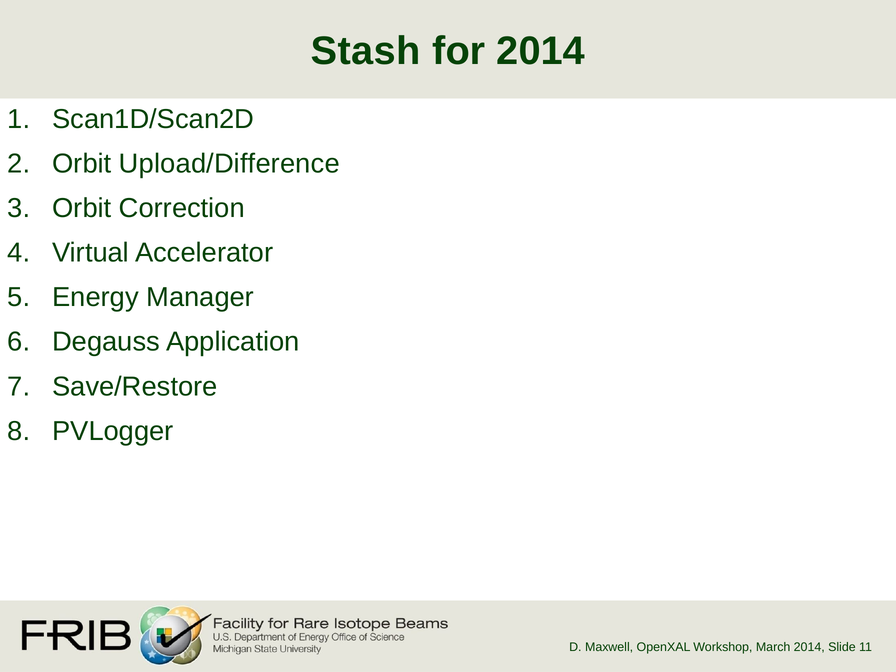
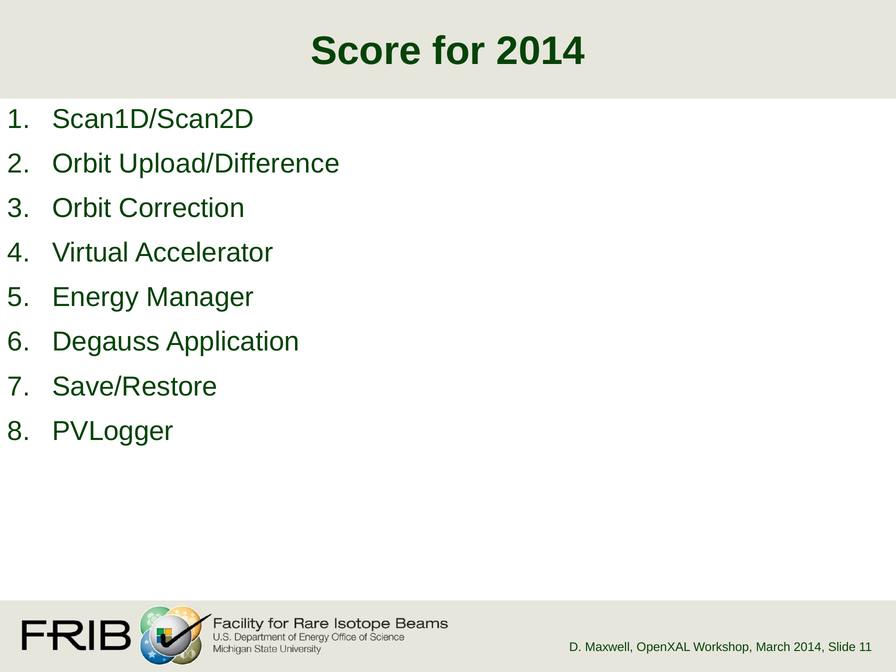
Stash: Stash -> Score
